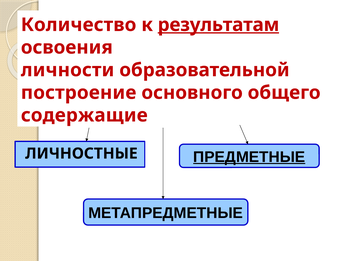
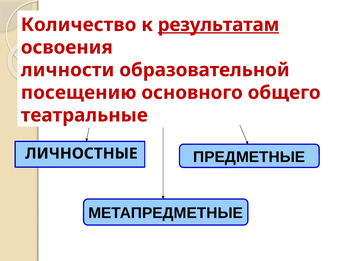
построение: построение -> посещению
содержащие: содержащие -> театральные
ПРЕДМЕТНЫЕ underline: present -> none
